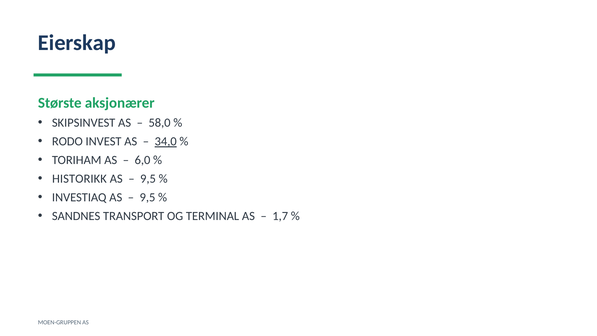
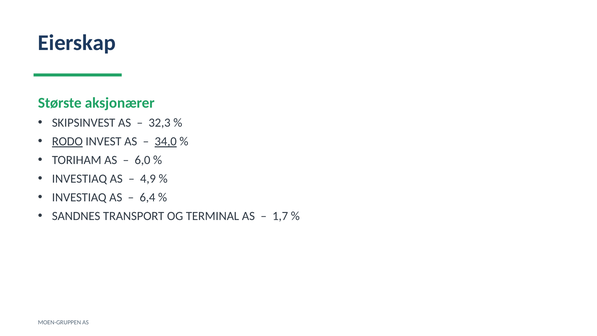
58,0: 58,0 -> 32,3
RODO underline: none -> present
HISTORIKK at (79, 179): HISTORIKK -> INVESTIAQ
9,5 at (148, 179): 9,5 -> 4,9
9,5 at (148, 197): 9,5 -> 6,4
